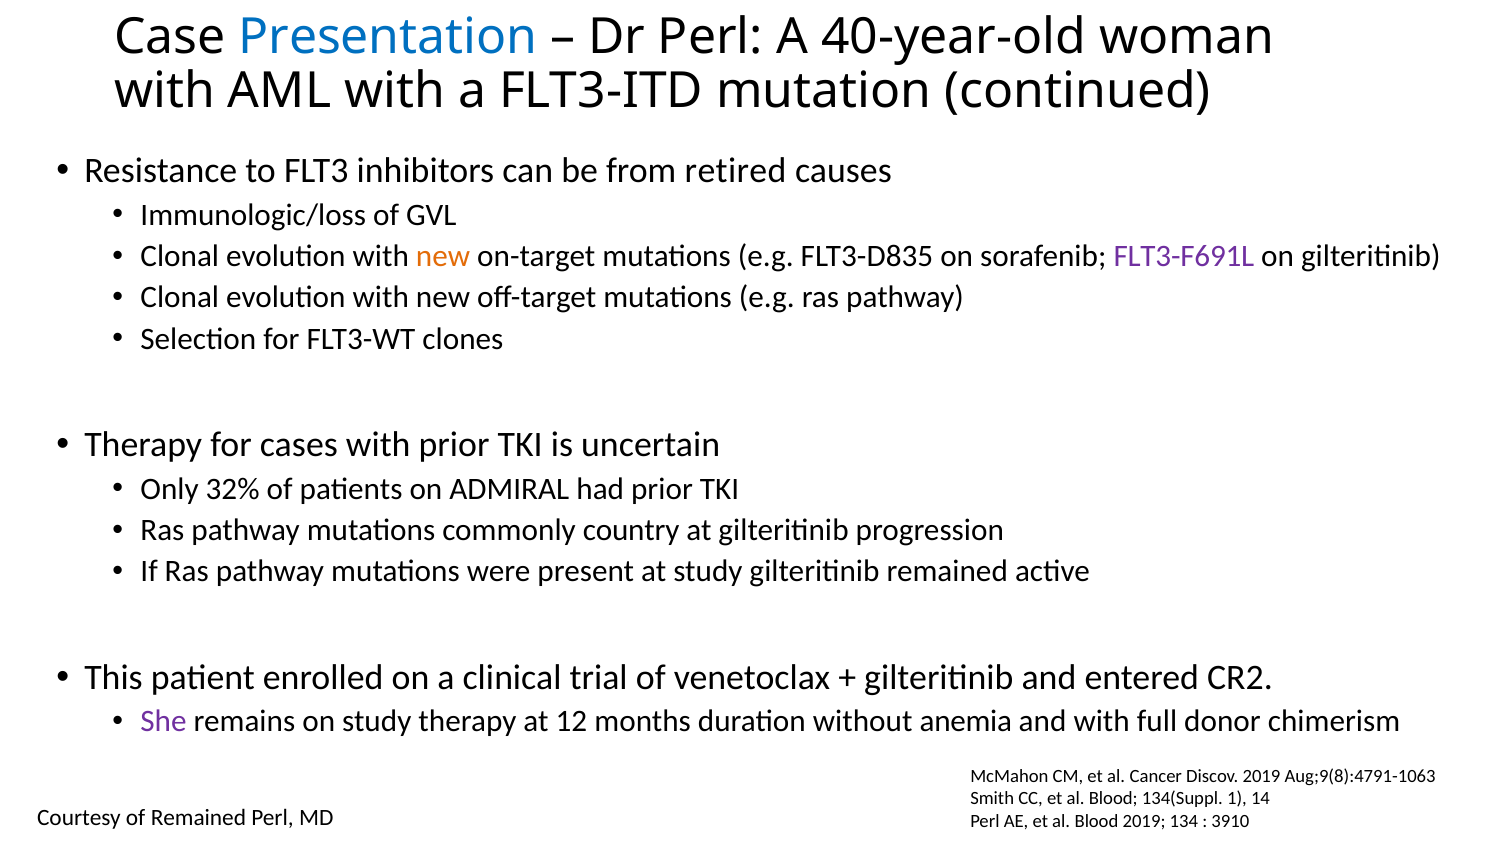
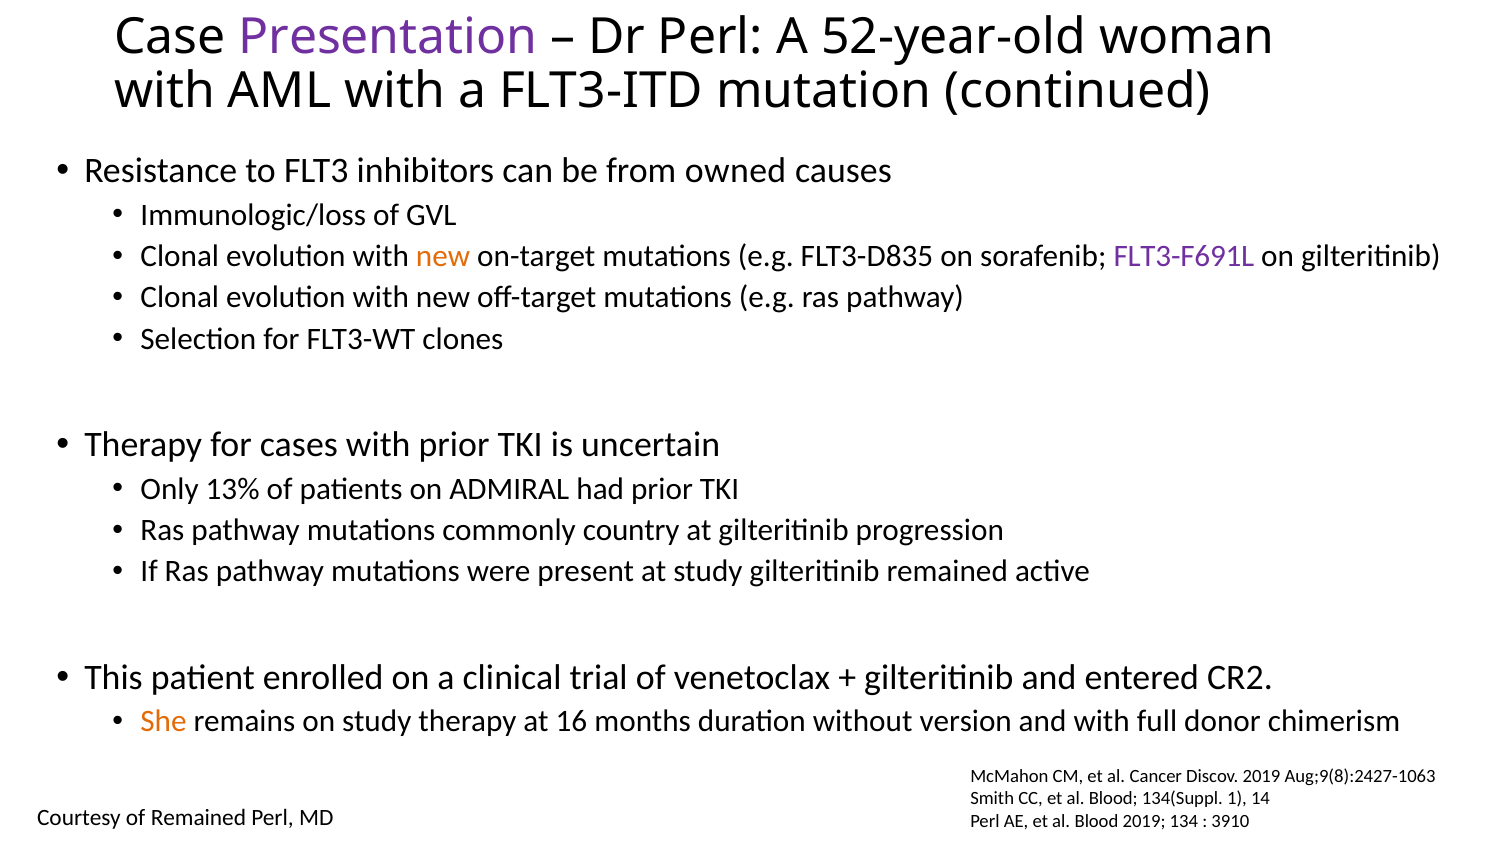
Presentation colour: blue -> purple
40-year-old: 40-year-old -> 52-year-old
retired: retired -> owned
32%: 32% -> 13%
She colour: purple -> orange
12: 12 -> 16
anemia: anemia -> version
Aug;9(8):4791-1063: Aug;9(8):4791-1063 -> Aug;9(8):2427-1063
